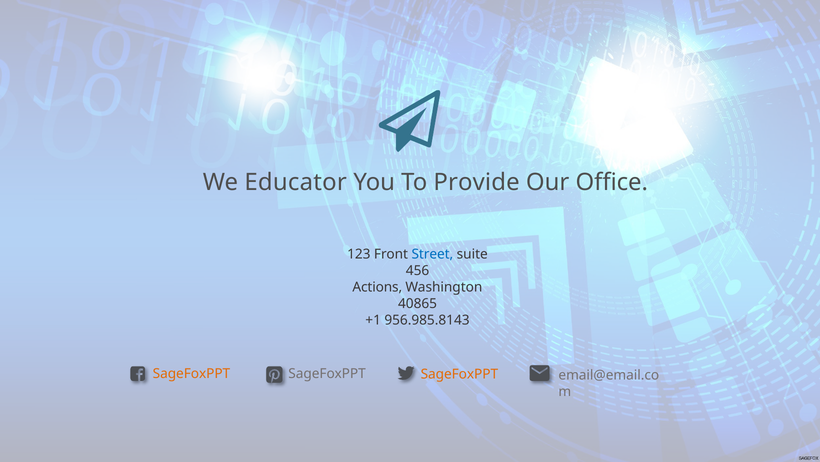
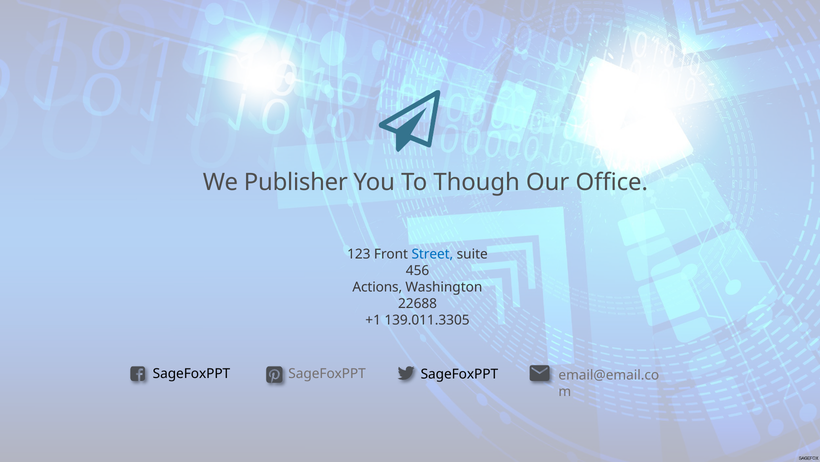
Educator: Educator -> Publisher
Provide: Provide -> Though
40865: 40865 -> 22688
956.985.8143: 956.985.8143 -> 139.011.3305
SageFoxPPT at (191, 373) colour: orange -> black
SageFoxPPT at (459, 374) colour: orange -> black
